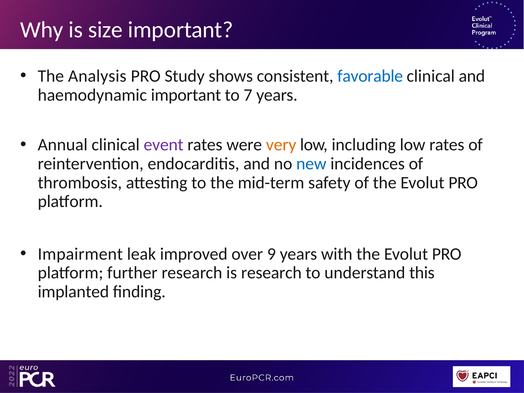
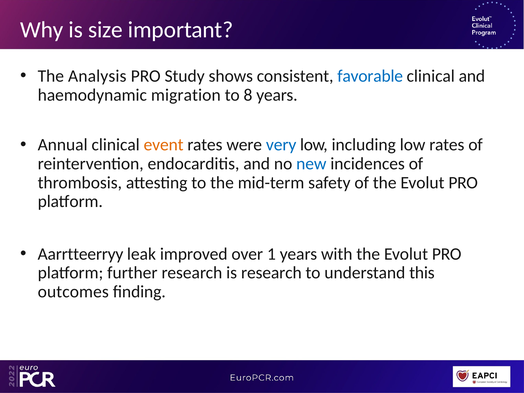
haemodynamic important: important -> migration
7: 7 -> 8
event colour: purple -> orange
very colour: orange -> blue
Impairment: Impairment -> Aarrtteerryy
9: 9 -> 1
implanted: implanted -> outcomes
